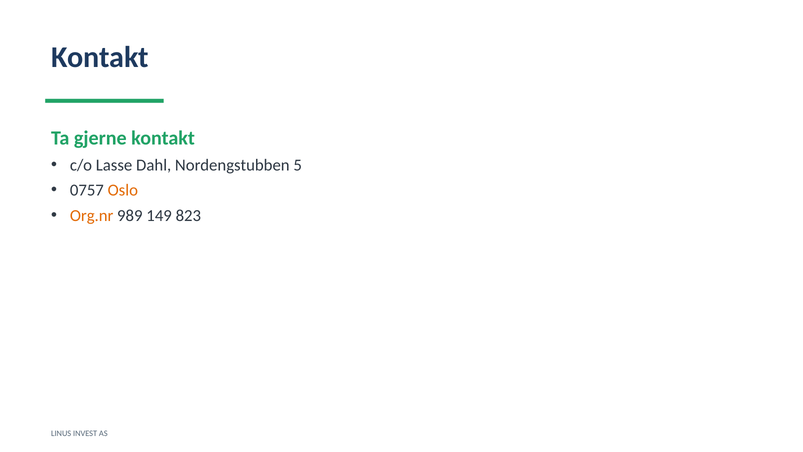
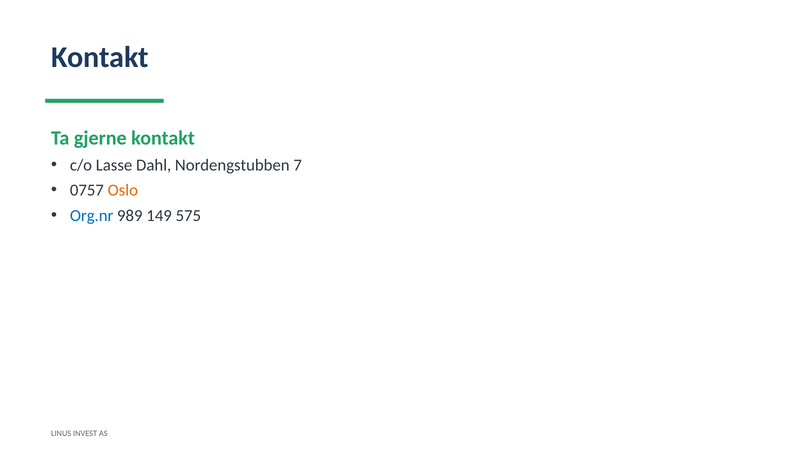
5: 5 -> 7
Org.nr colour: orange -> blue
823: 823 -> 575
